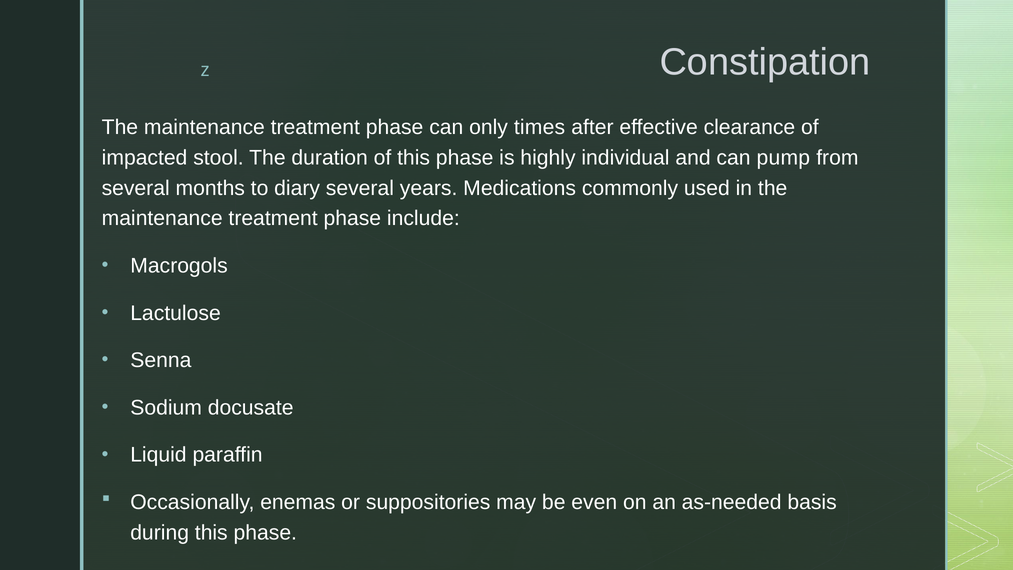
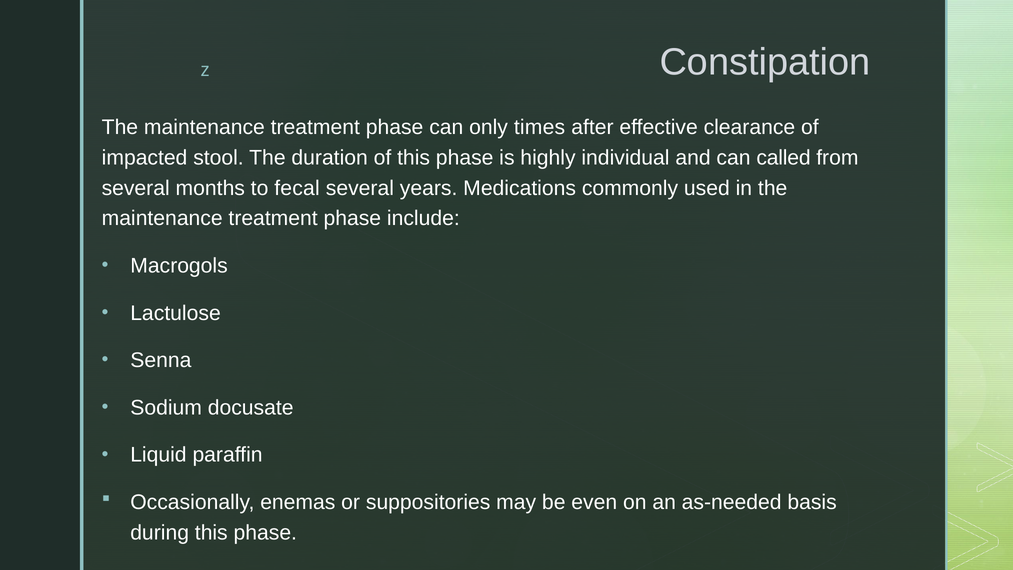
pump: pump -> called
diary: diary -> fecal
